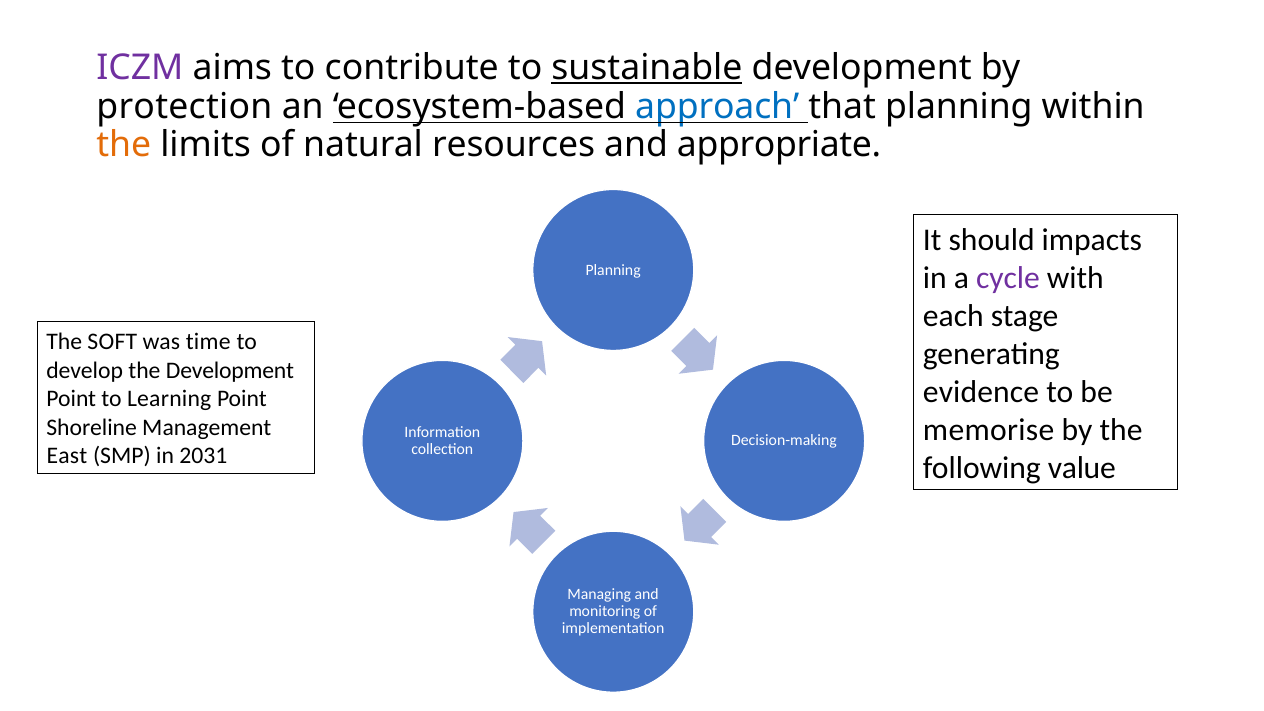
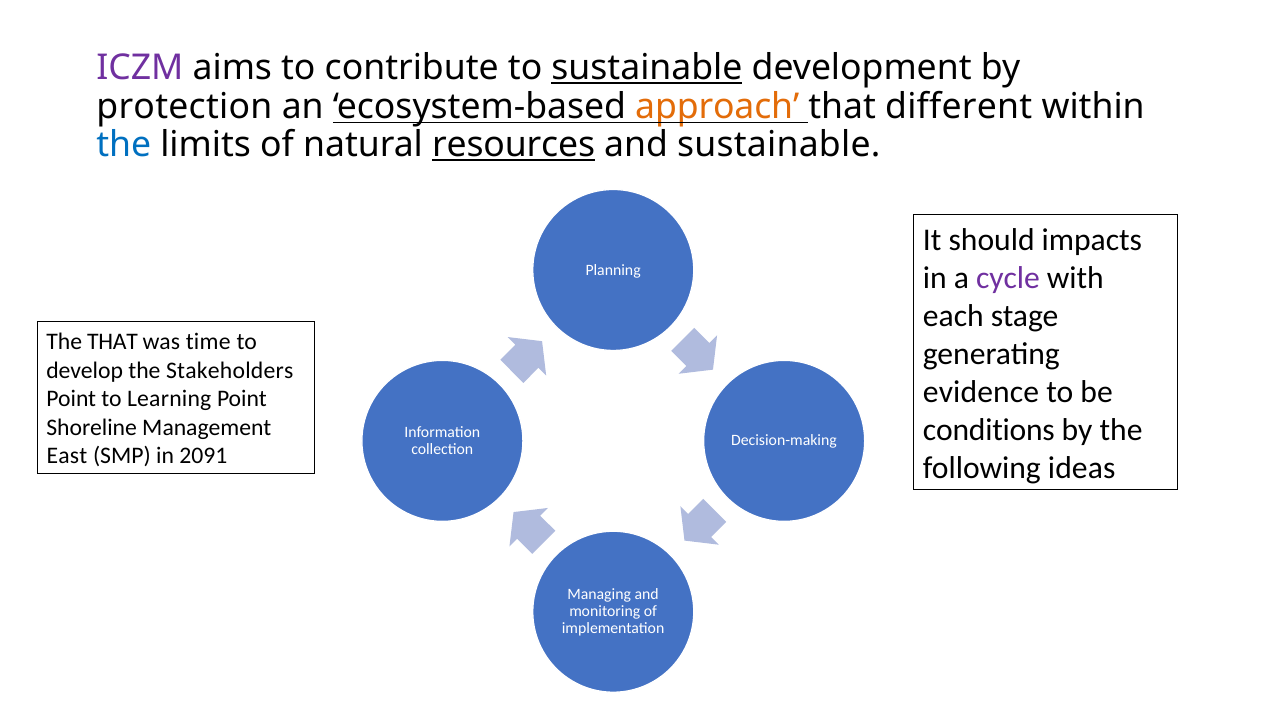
approach colour: blue -> orange
that planning: planning -> different
the at (124, 145) colour: orange -> blue
resources underline: none -> present
and appropriate: appropriate -> sustainable
The SOFT: SOFT -> THAT
the Development: Development -> Stakeholders
memorise: memorise -> conditions
2031: 2031 -> 2091
value: value -> ideas
